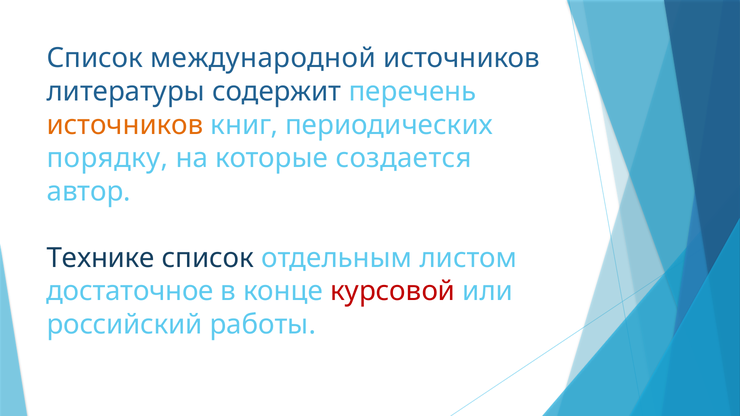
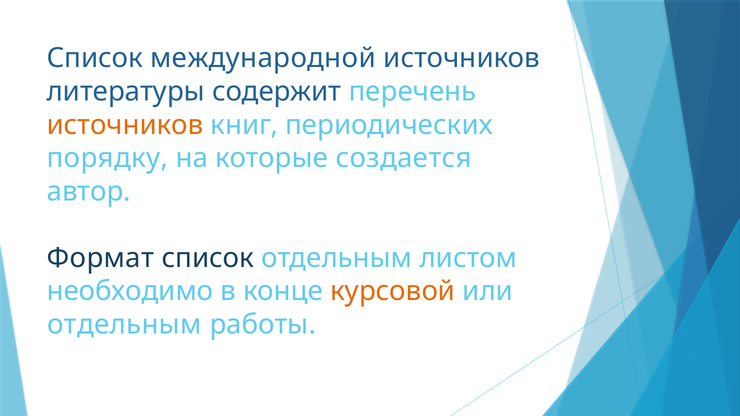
Технике: Технике -> Формат
достаточное: достаточное -> необходимо
курсовой colour: red -> orange
российский at (125, 325): российский -> отдельным
